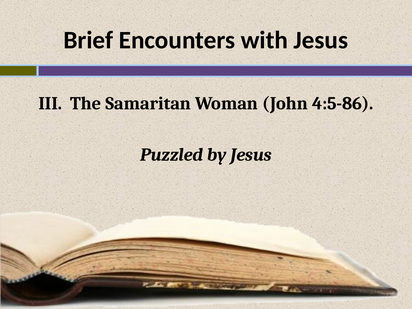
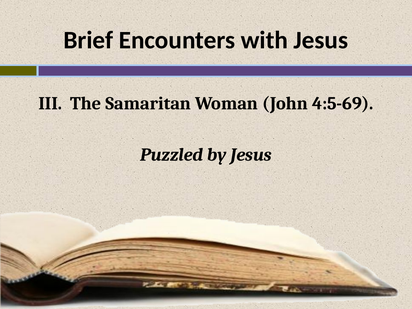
4:5-86: 4:5-86 -> 4:5-69
